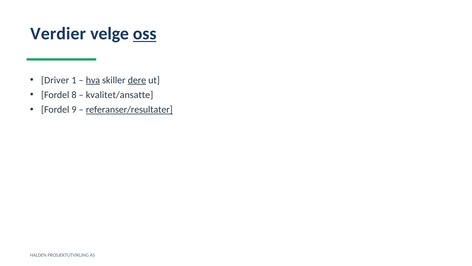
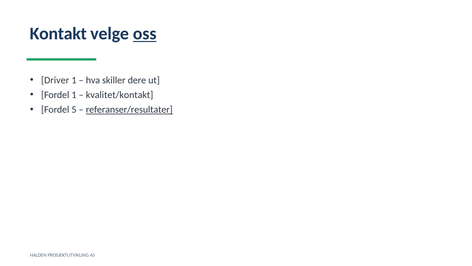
Verdier: Verdier -> Kontakt
hva underline: present -> none
dere underline: present -> none
Fordel 8: 8 -> 1
kvalitet/ansatte: kvalitet/ansatte -> kvalitet/kontakt
9: 9 -> 5
